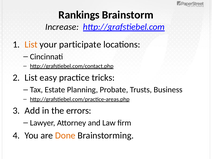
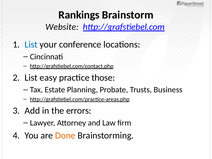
Increase: Increase -> Website
List at (31, 44) colour: orange -> blue
participate: participate -> conference
tricks: tricks -> those
